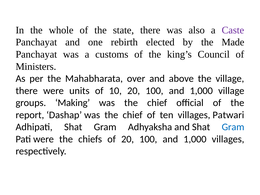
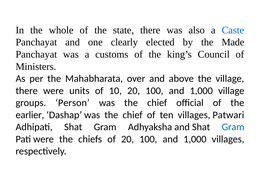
Caste colour: purple -> blue
rebirth: rebirth -> clearly
Making: Making -> Person
report: report -> earlier
